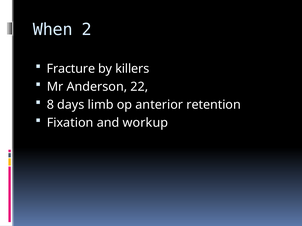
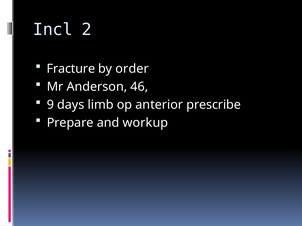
When: When -> Incl
killers: killers -> order
22: 22 -> 46
8: 8 -> 9
retention: retention -> prescribe
Fixation: Fixation -> Prepare
